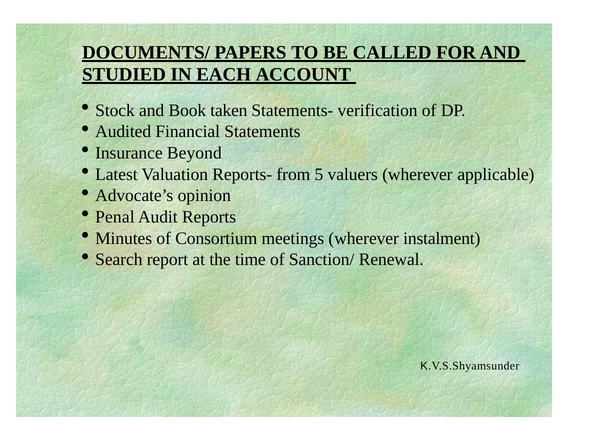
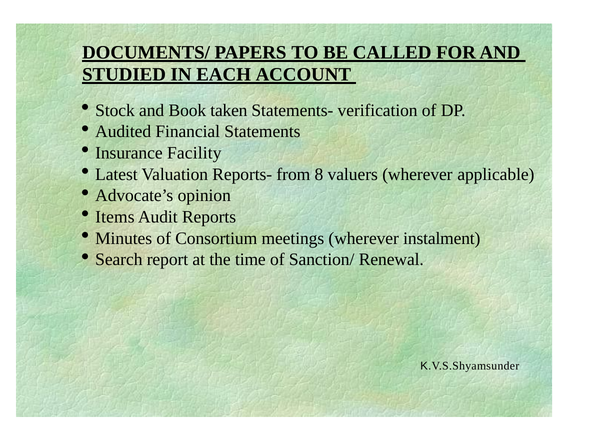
Beyond: Beyond -> Facility
5: 5 -> 8
Penal: Penal -> Items
